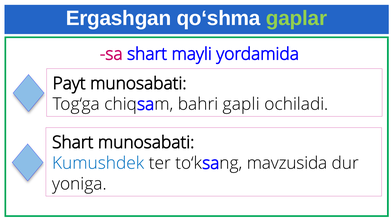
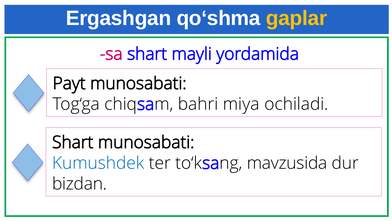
gaplar colour: light green -> yellow
gapli: gapli -> miya
yoniga: yoniga -> bizdan
